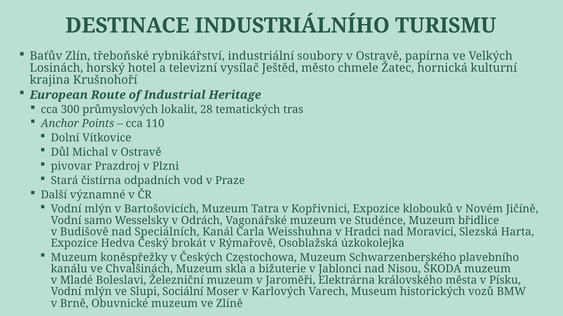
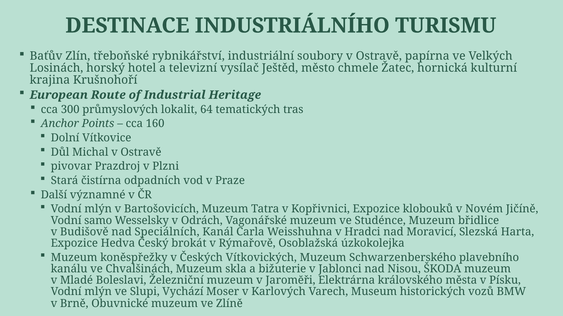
28: 28 -> 64
110: 110 -> 160
Częstochowa: Częstochowa -> Vítkovických
Sociální: Sociální -> Vychází
